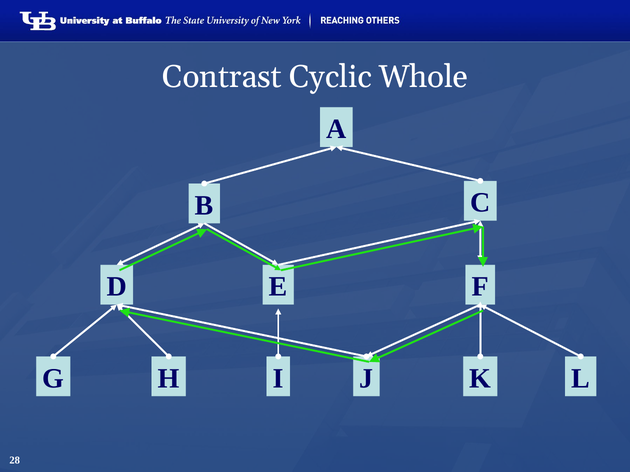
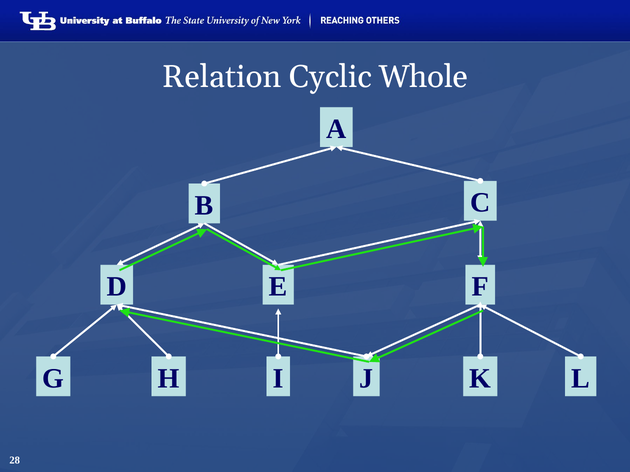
Contrast: Contrast -> Relation
